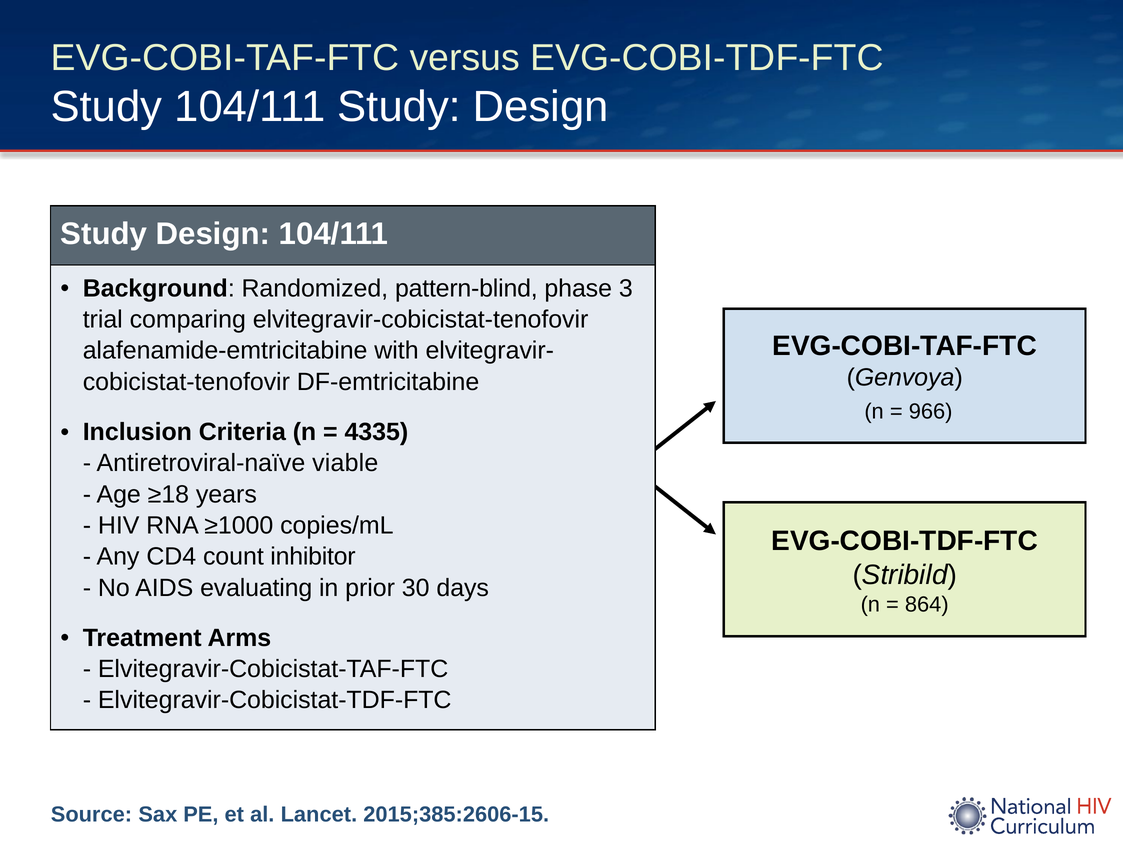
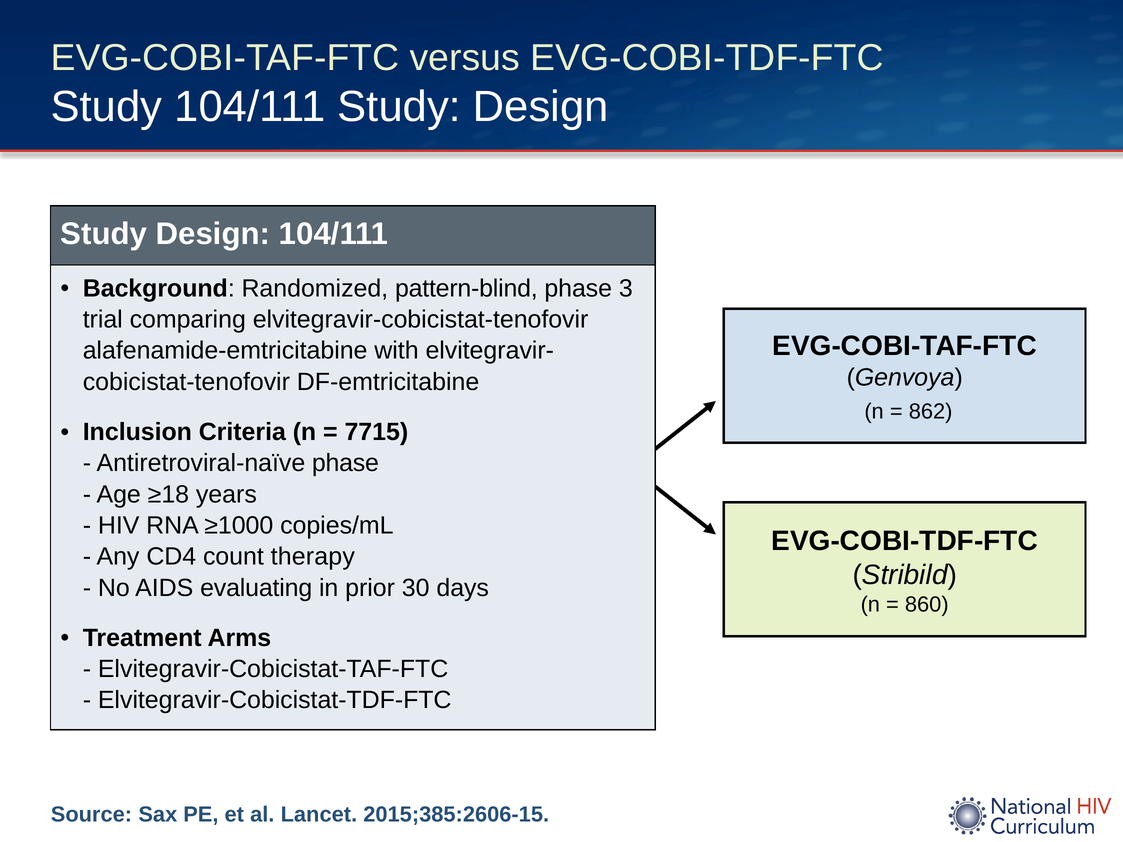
966: 966 -> 862
4335: 4335 -> 7715
Antiretroviral-naïve viable: viable -> phase
inhibitor: inhibitor -> therapy
864: 864 -> 860
